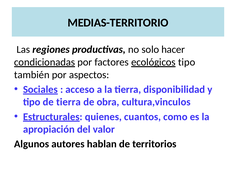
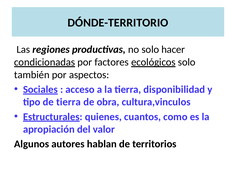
MEDIAS-TERRITORIO: MEDIAS-TERRITORIO -> DÓNDE-TERRITORIO
tipo at (187, 62): tipo -> solo
